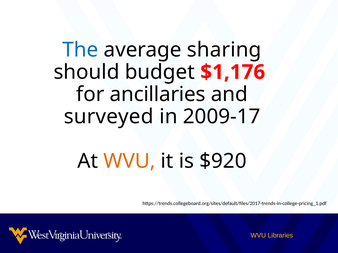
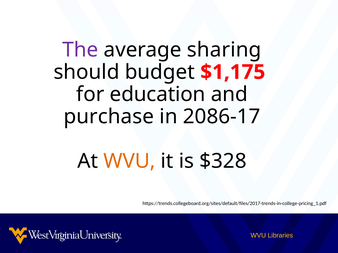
The colour: blue -> purple
$1,176: $1,176 -> $1,175
ancillaries: ancillaries -> education
surveyed: surveyed -> purchase
2009-17: 2009-17 -> 2086-17
$920: $920 -> $328
